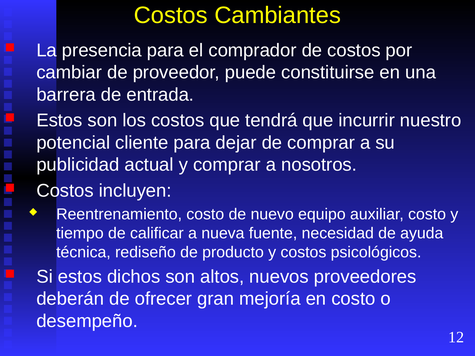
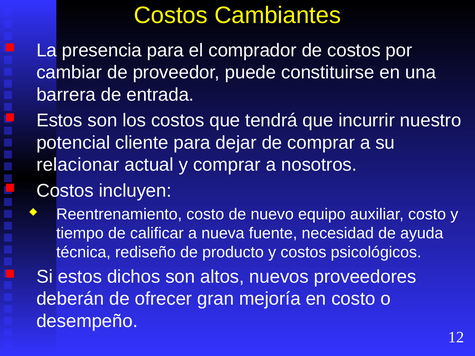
publicidad: publicidad -> relacionar
